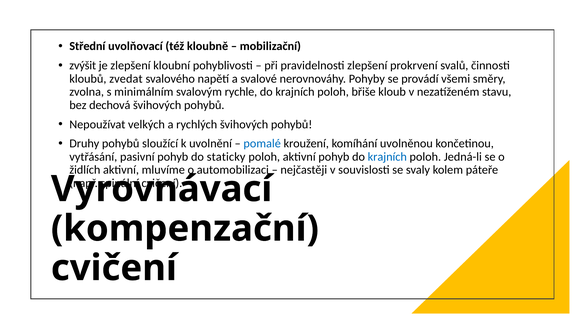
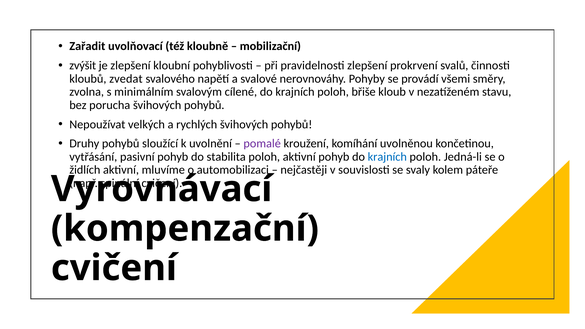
Střední: Střední -> Zařadit
rychle: rychle -> cílené
dechová: dechová -> porucha
pomalé colour: blue -> purple
staticky: staticky -> stabilita
